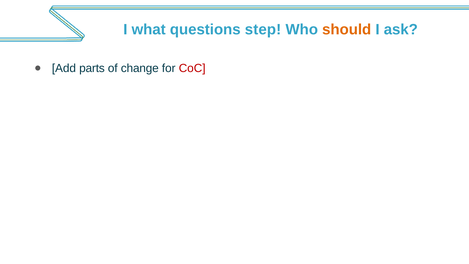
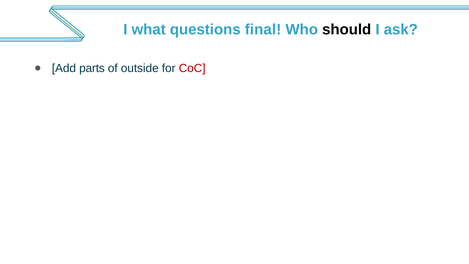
step: step -> final
should colour: orange -> black
change: change -> outside
